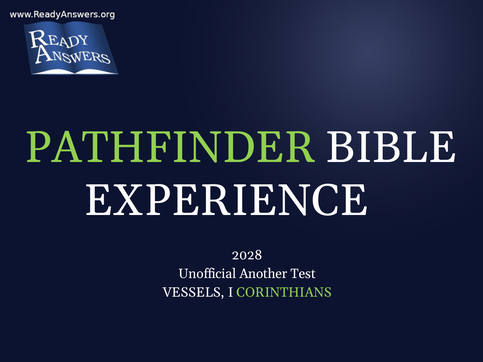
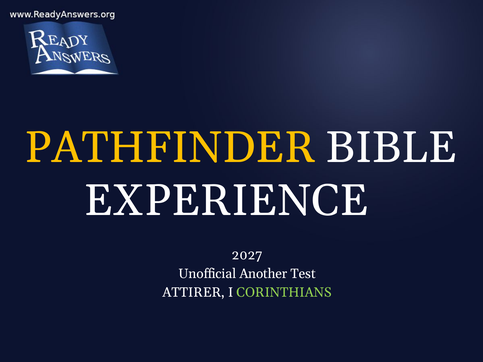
PATHFINDER colour: light green -> yellow
2028: 2028 -> 2027
VESSELS: VESSELS -> ATTIRER
